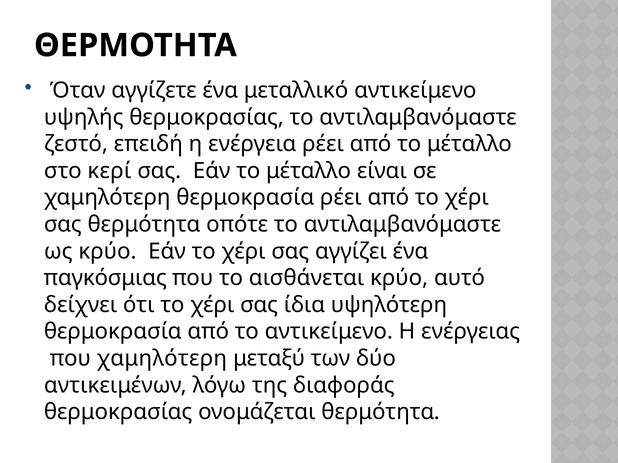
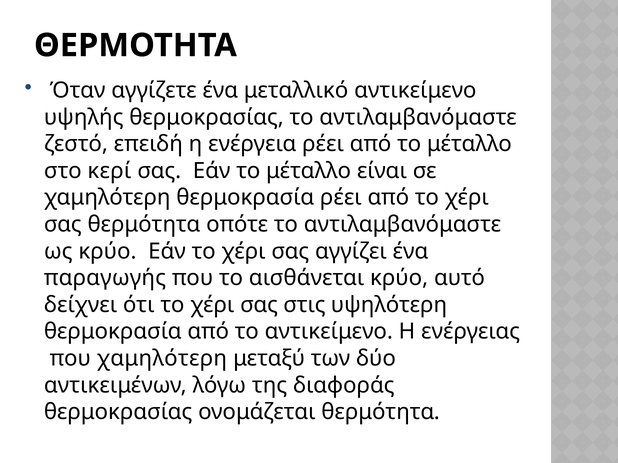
παγκόσμιας: παγκόσμιας -> παραγωγής
ίδια: ίδια -> στις
